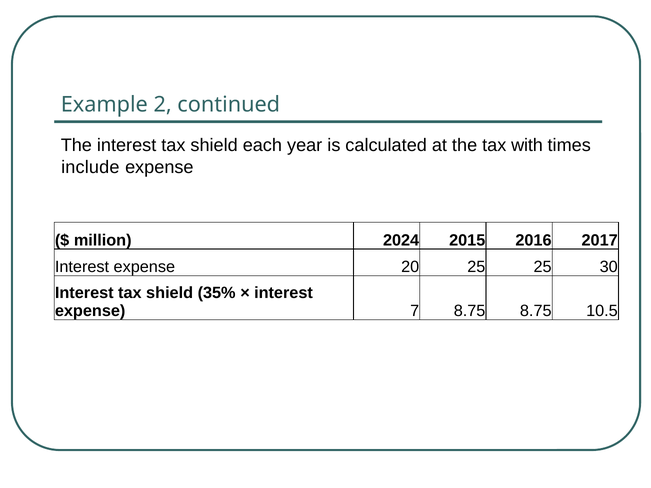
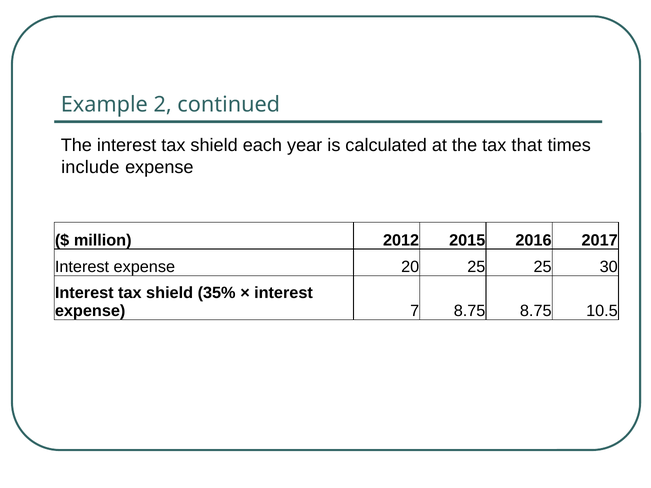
with: with -> that
2024: 2024 -> 2012
